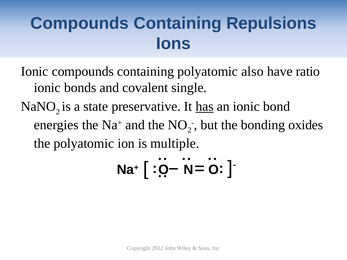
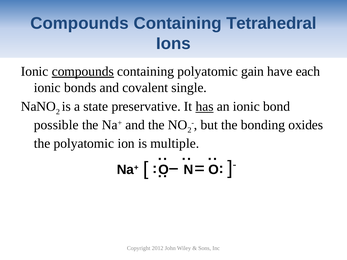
Repulsions: Repulsions -> Tetrahedral
compounds at (83, 72) underline: none -> present
also: also -> gain
ratio: ratio -> each
energies: energies -> possible
